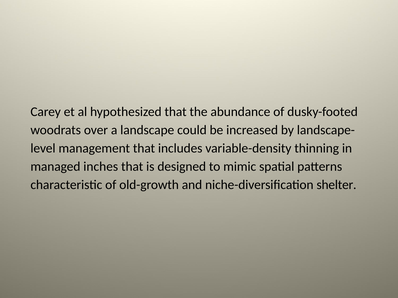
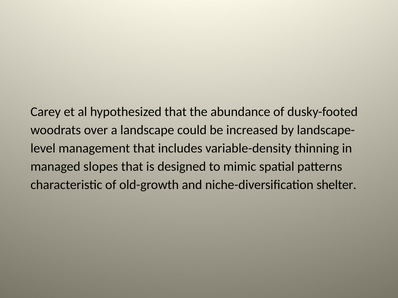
inches: inches -> slopes
